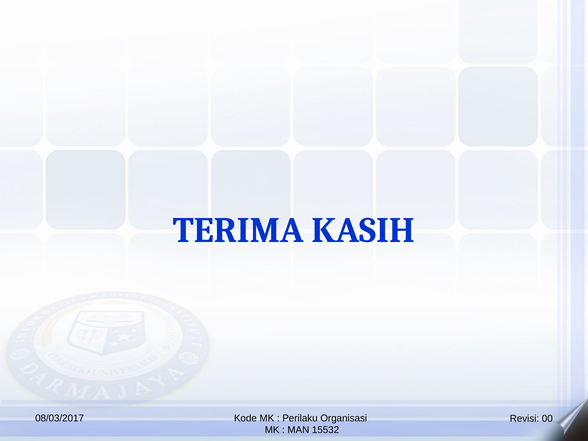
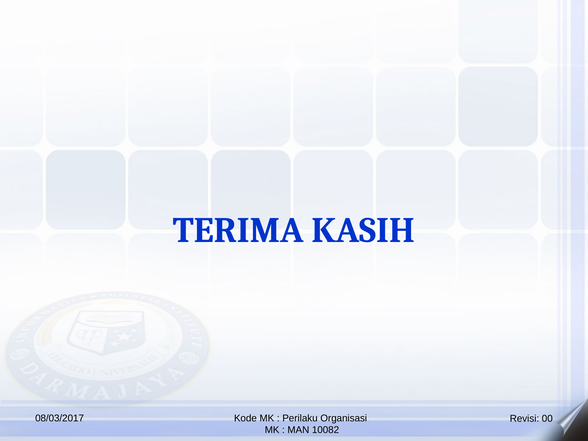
15532: 15532 -> 10082
